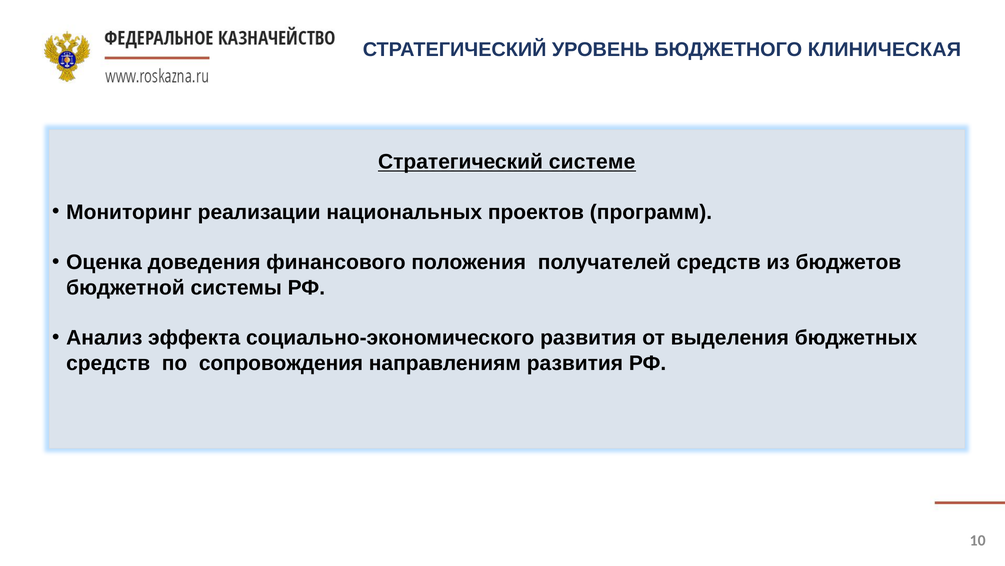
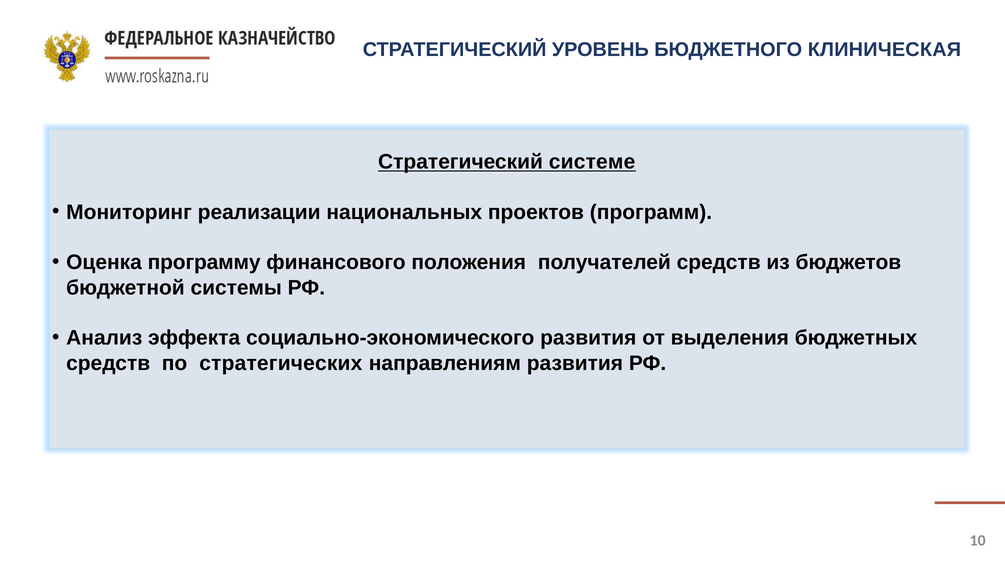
доведения: доведения -> программу
сопровождения: сопровождения -> стратегических
